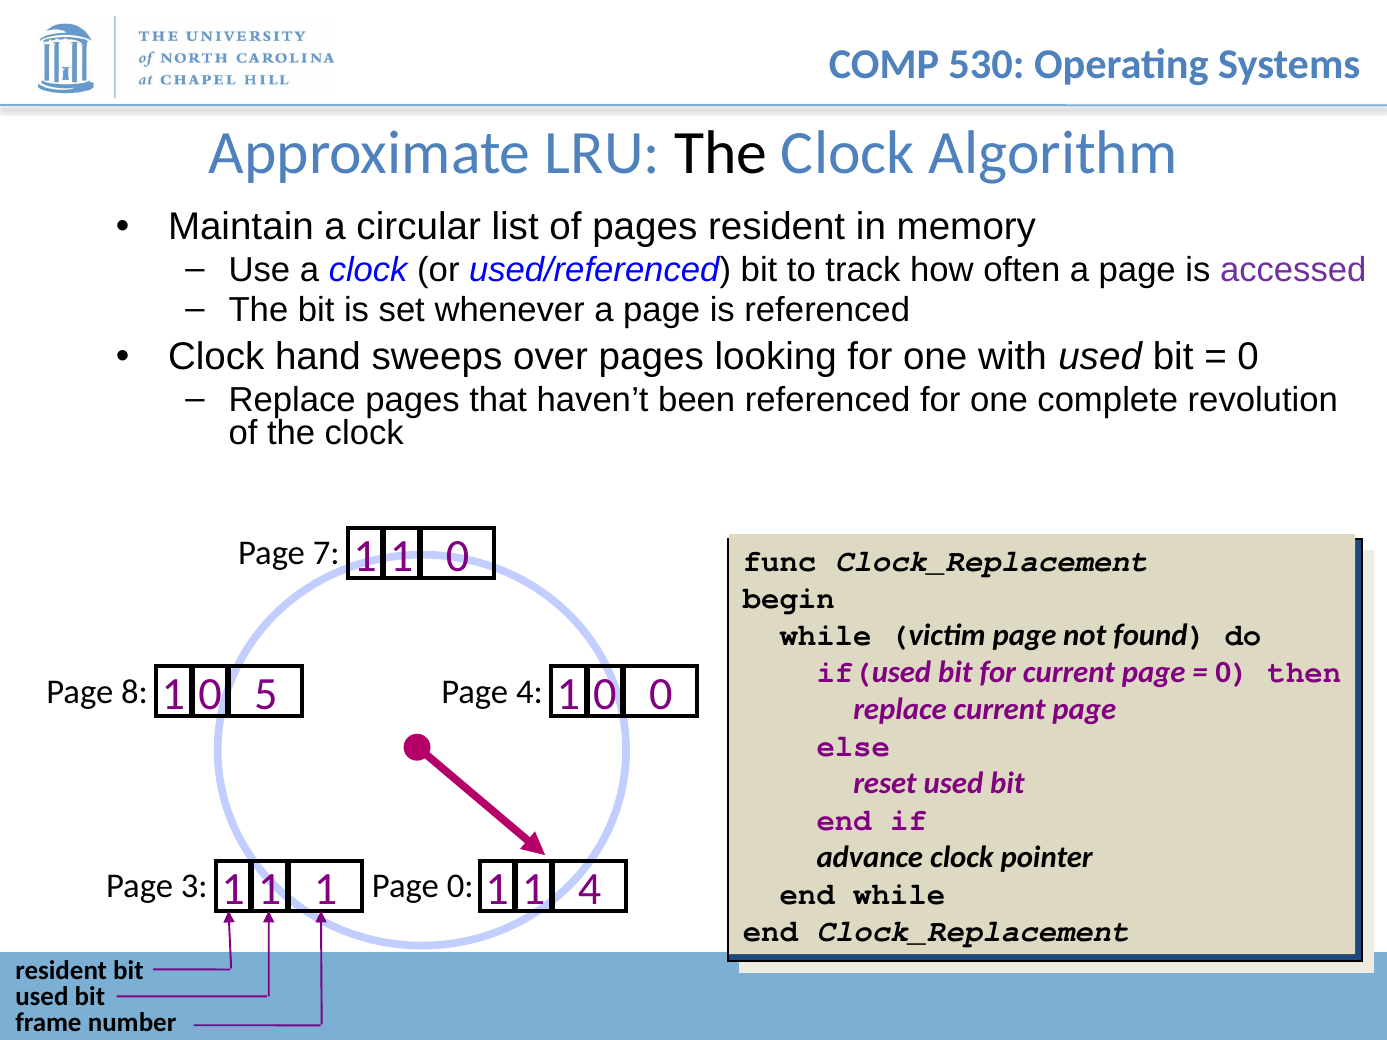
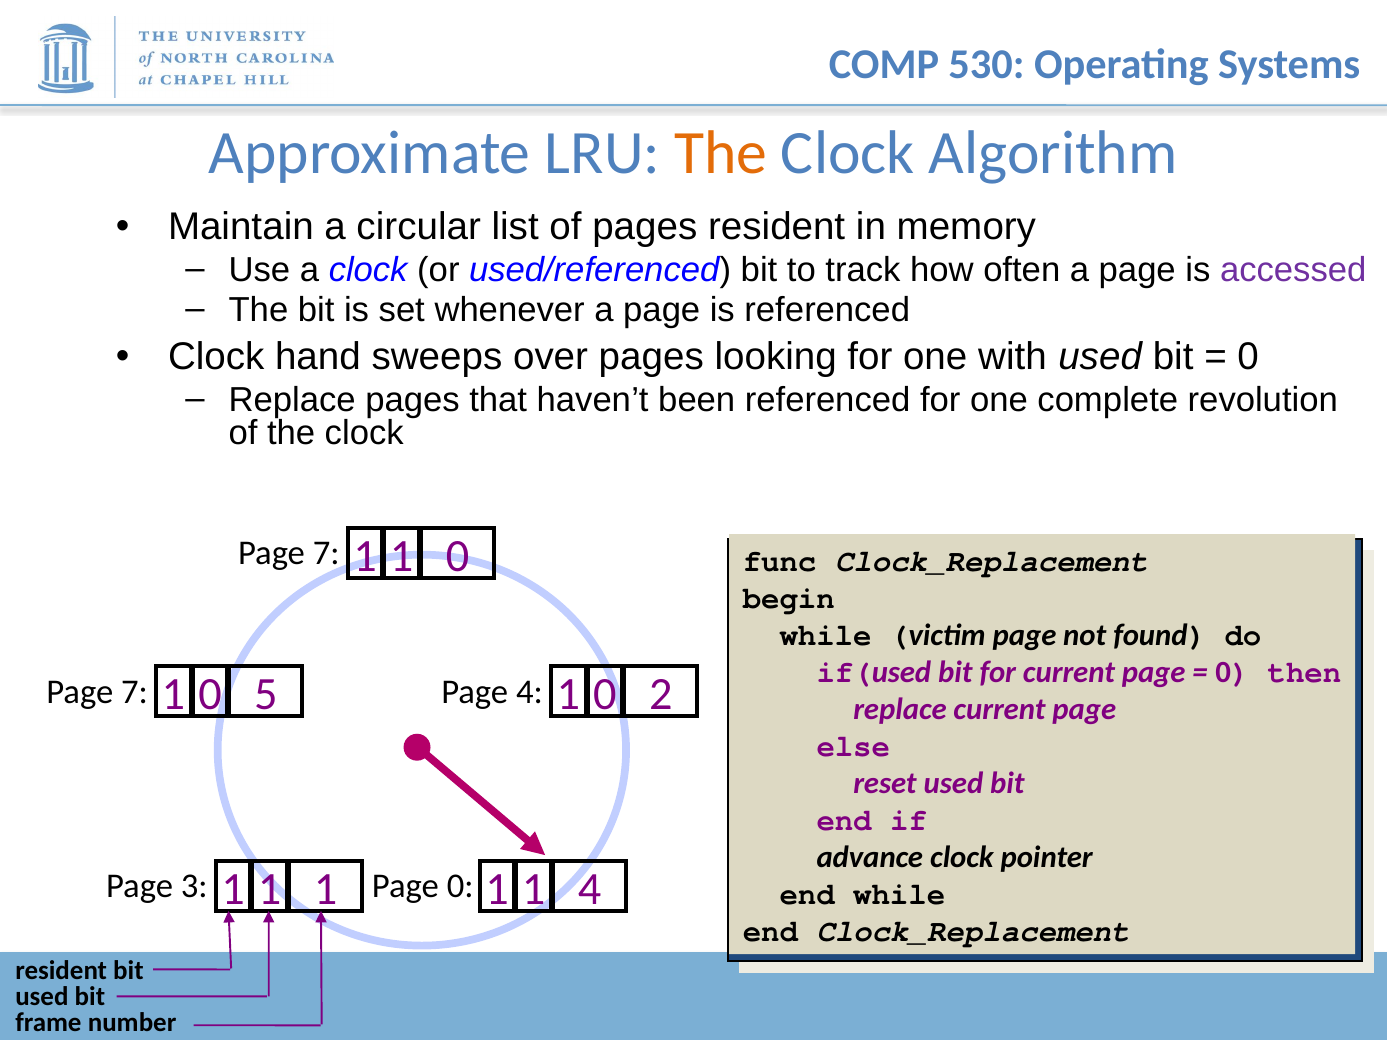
The at (721, 153) colour: black -> orange
8 at (135, 692): 8 -> 7
1 0: 0 -> 2
